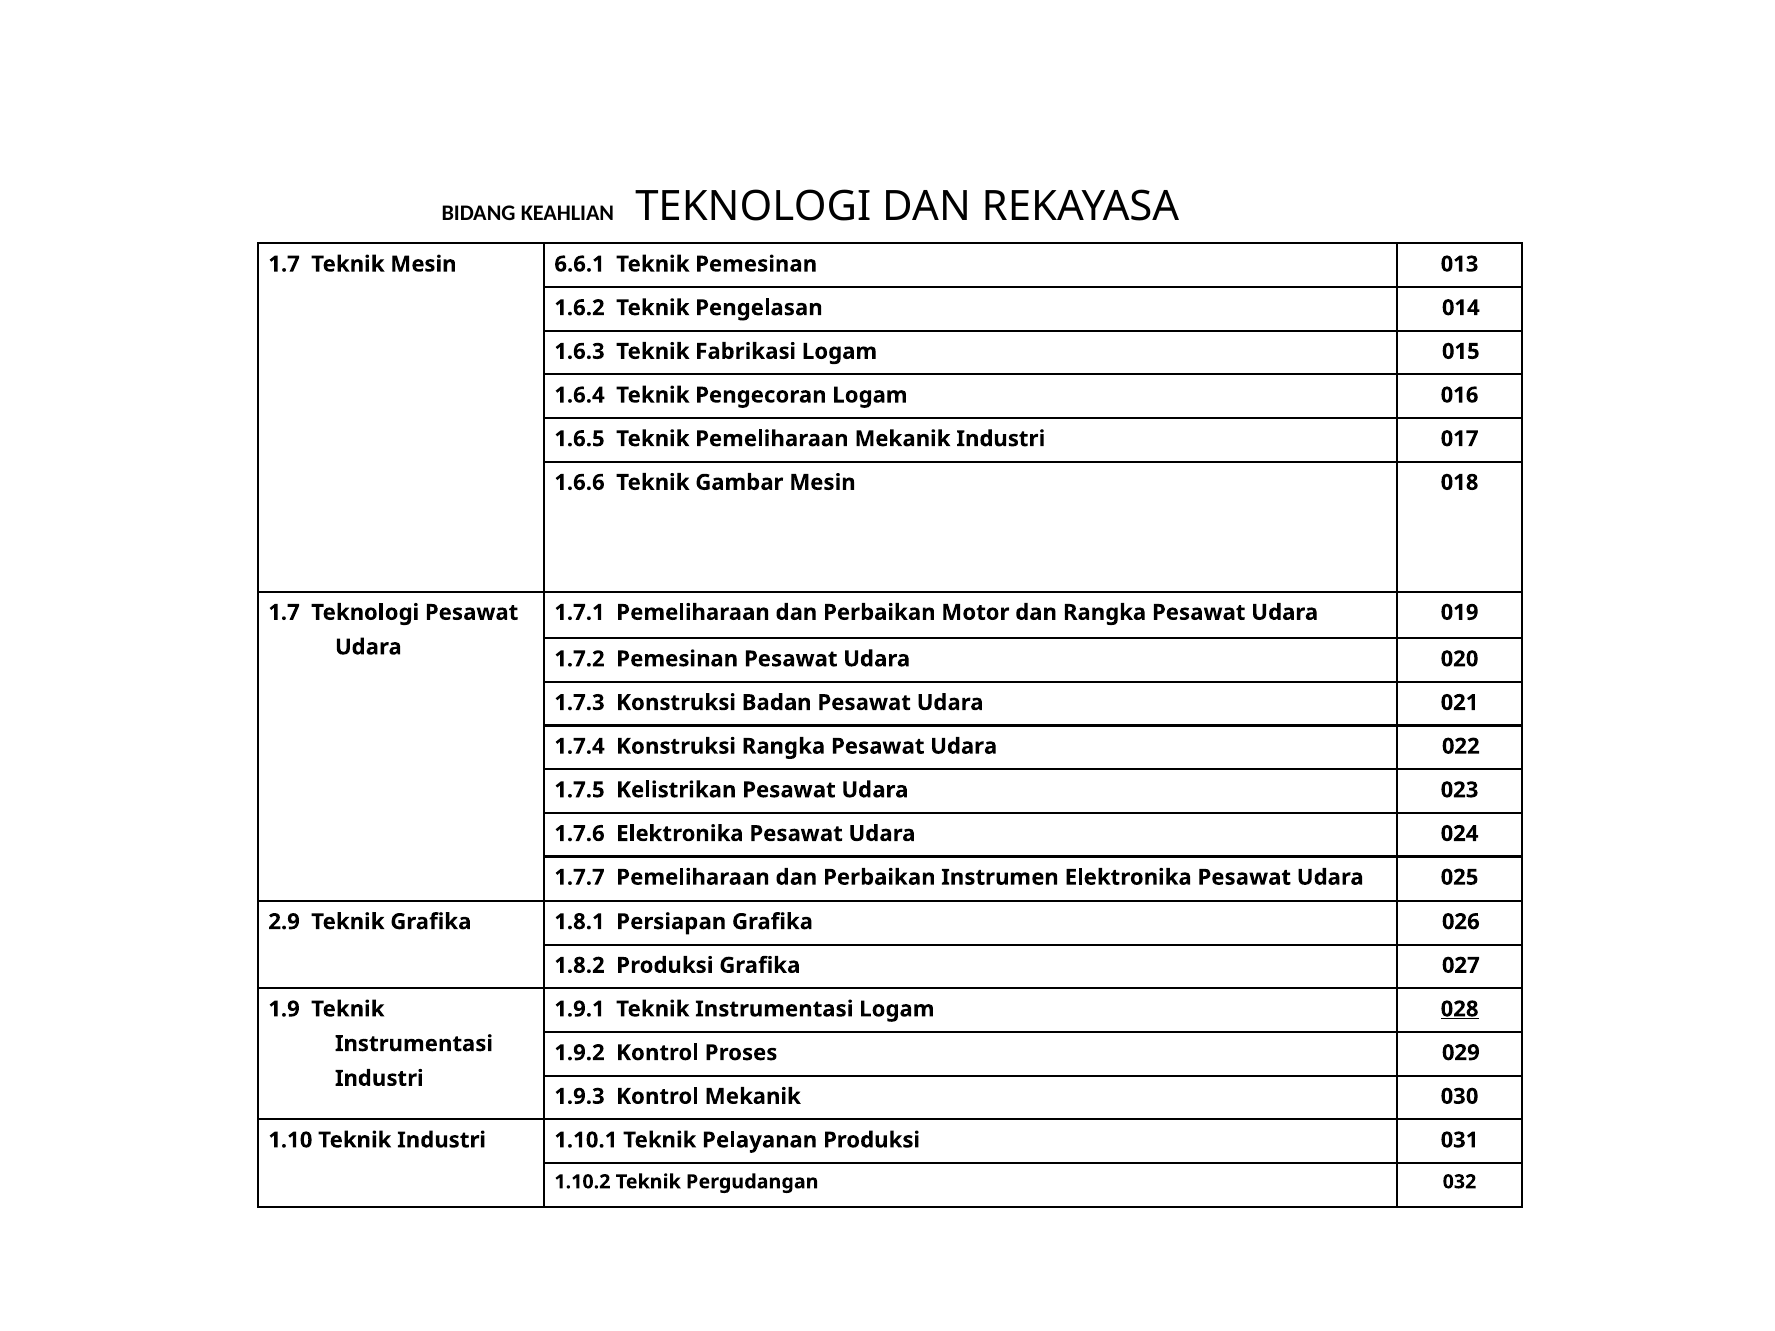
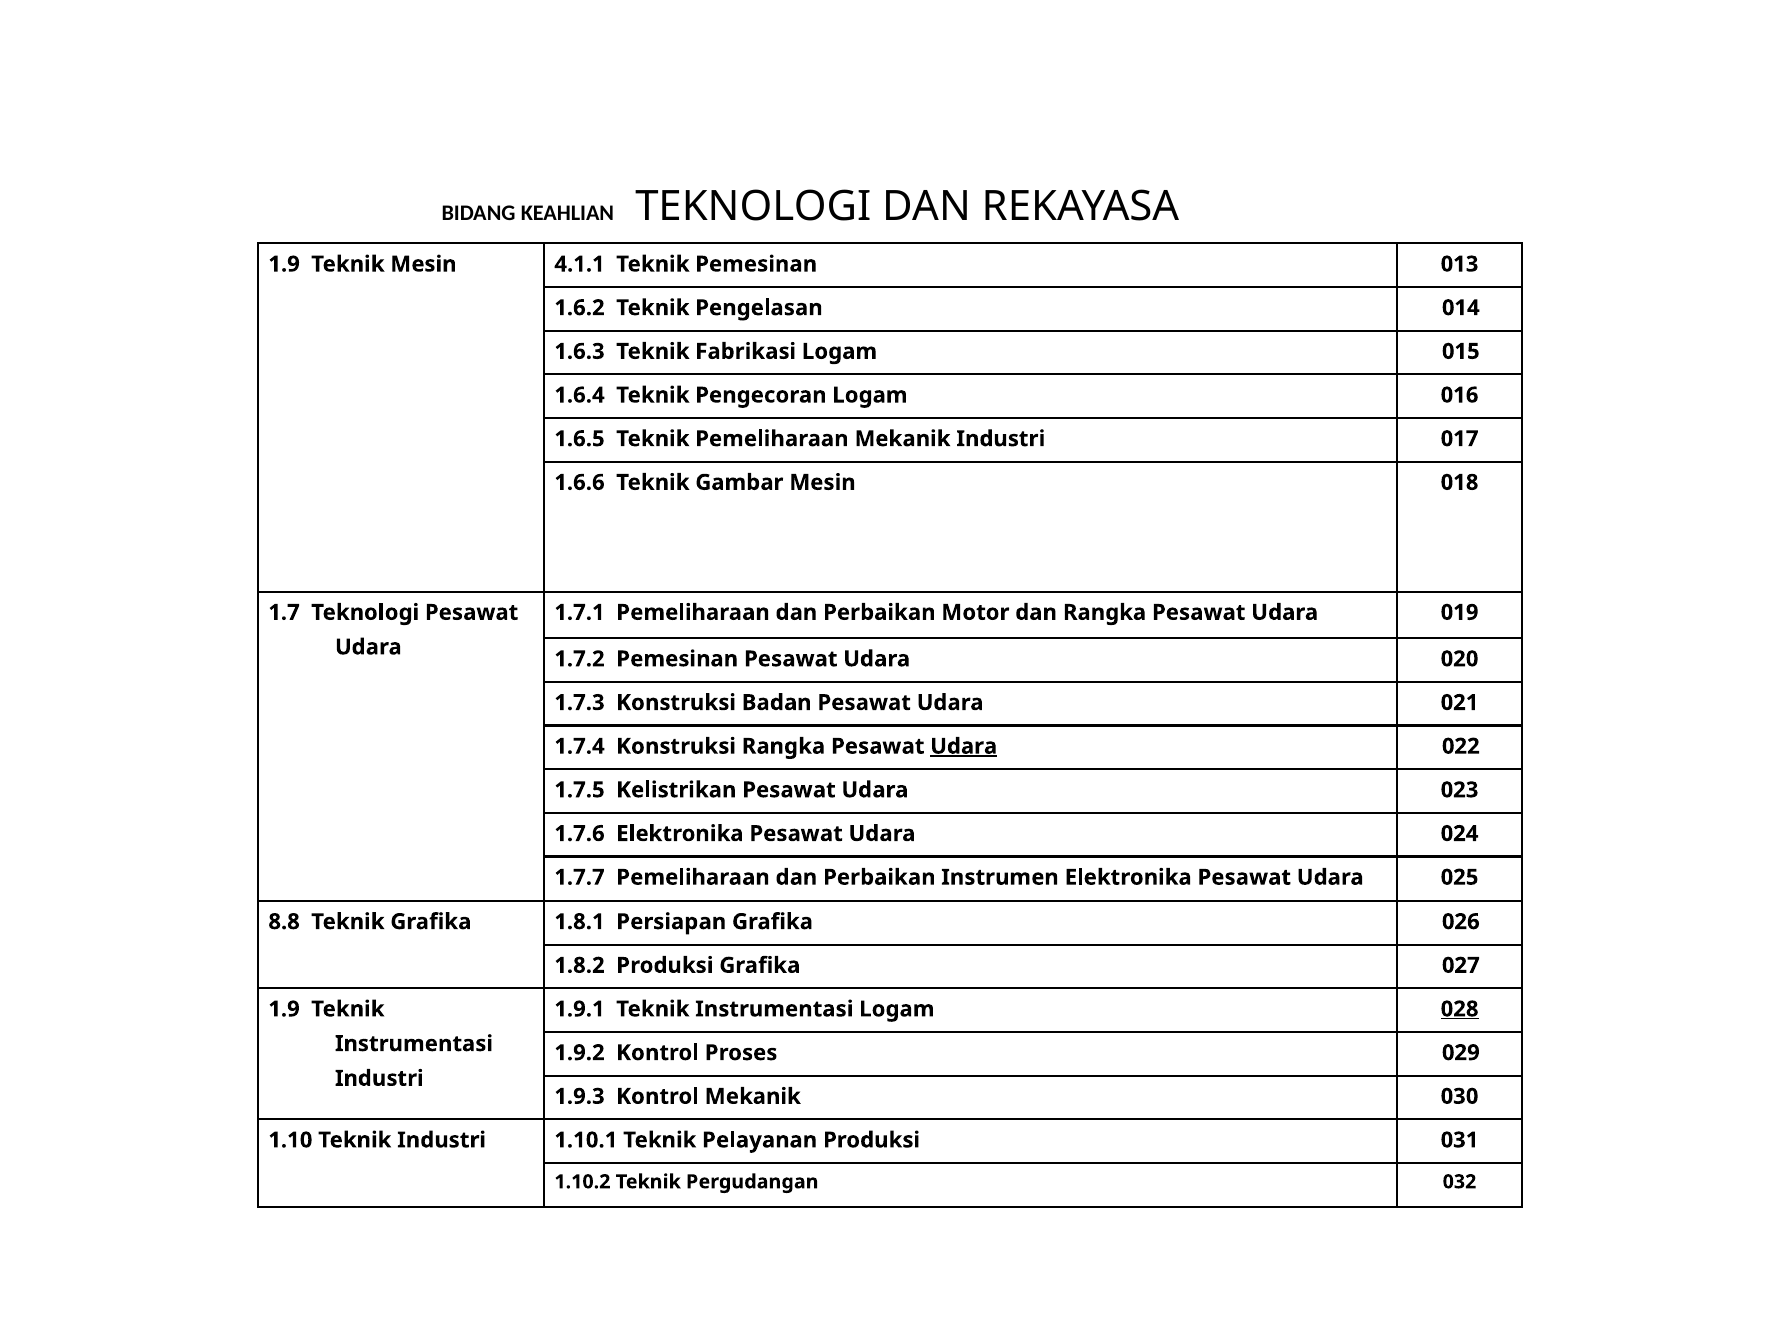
1.7 at (284, 264): 1.7 -> 1.9
6.6.1: 6.6.1 -> 4.1.1
Udara at (964, 746) underline: none -> present
2.9: 2.9 -> 8.8
